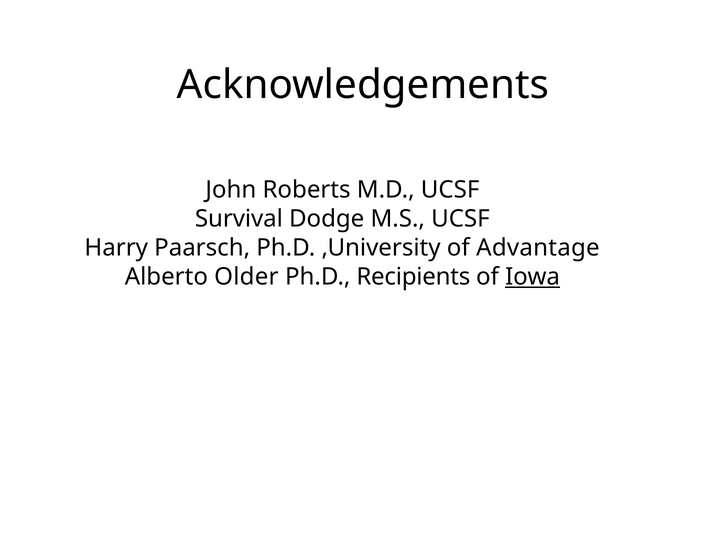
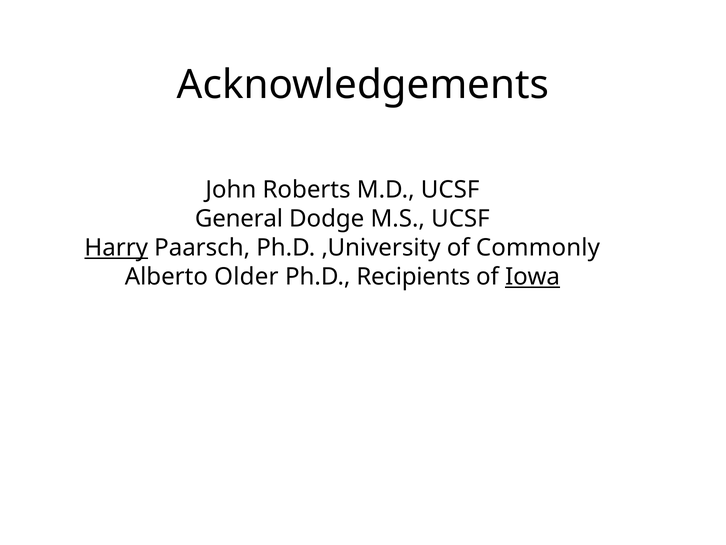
Survival: Survival -> General
Harry underline: none -> present
Advantage: Advantage -> Commonly
